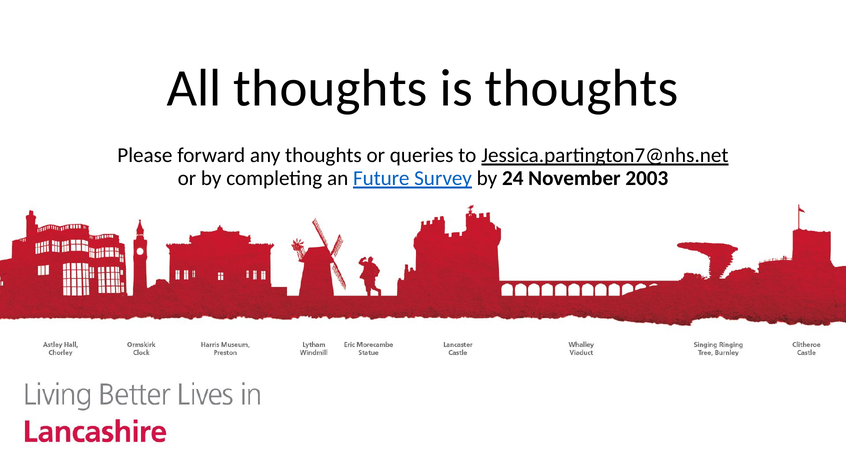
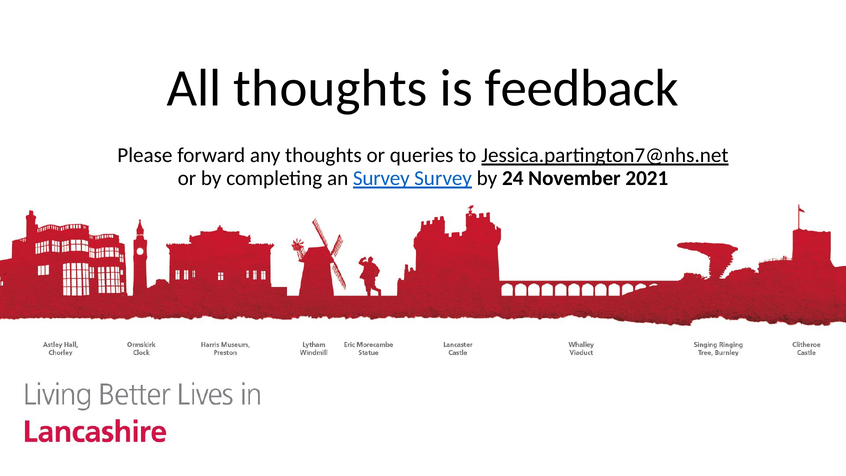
is thoughts: thoughts -> feedback
an Future: Future -> Survey
2003: 2003 -> 2021
